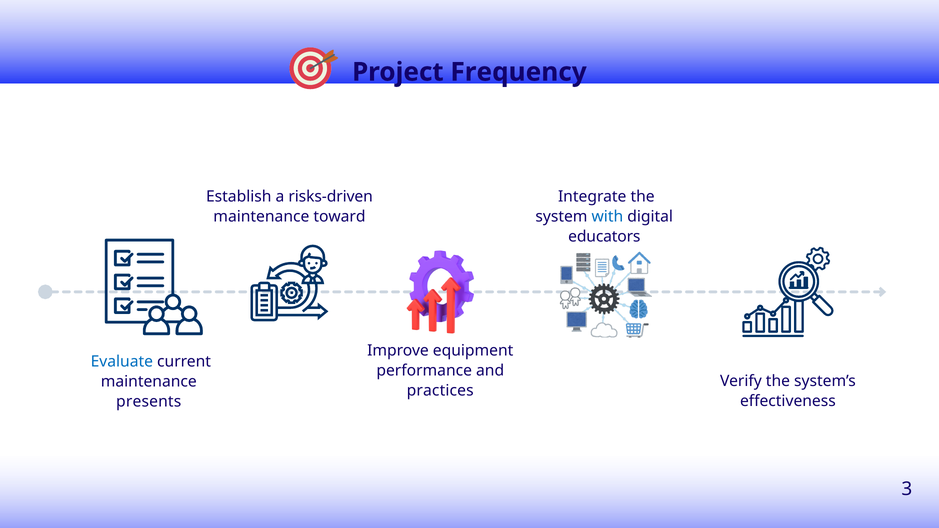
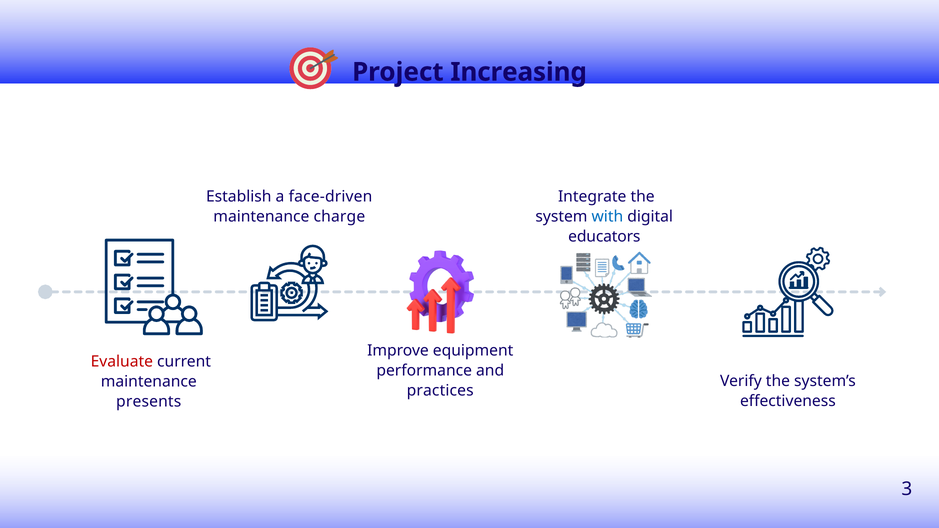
Frequency: Frequency -> Increasing
risks-driven: risks-driven -> face-driven
toward: toward -> charge
Evaluate colour: blue -> red
